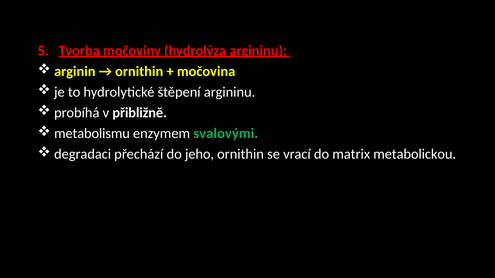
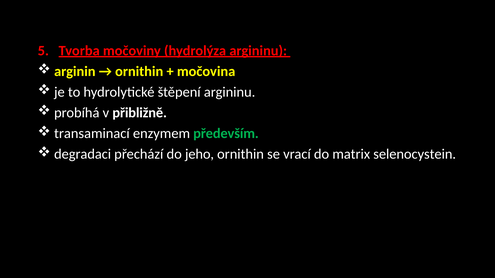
metabolismu: metabolismu -> transaminací
svalovými: svalovými -> především
metabolickou: metabolickou -> selenocystein
